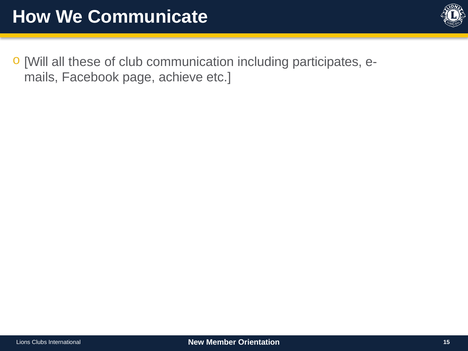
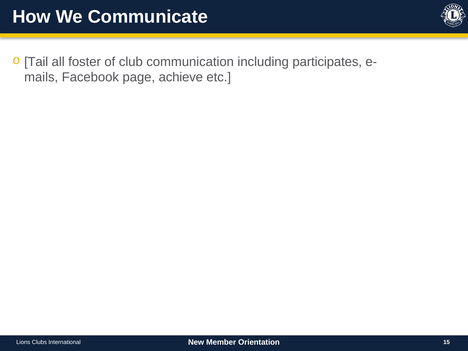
Will: Will -> Tail
these: these -> foster
